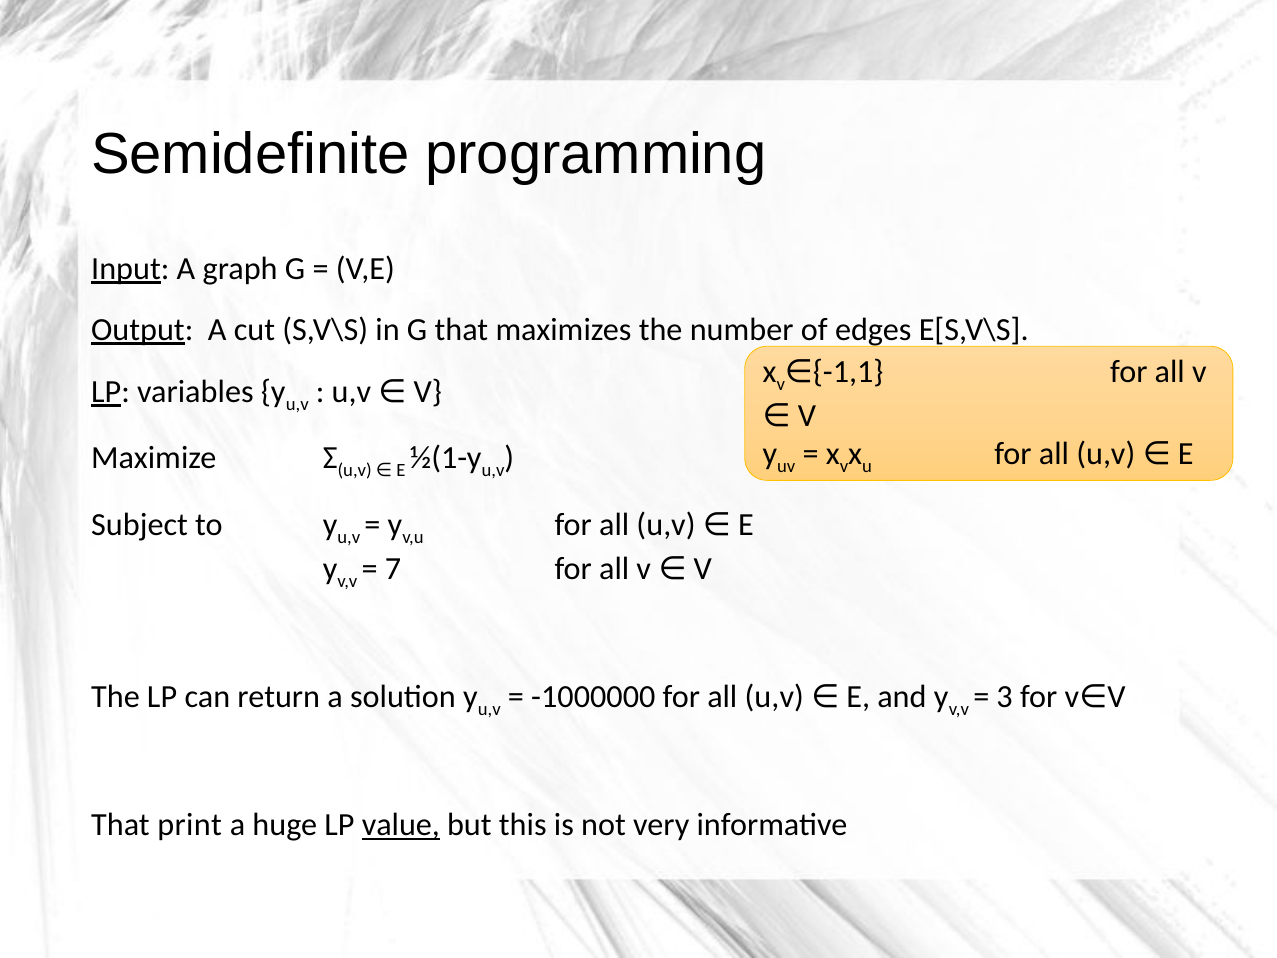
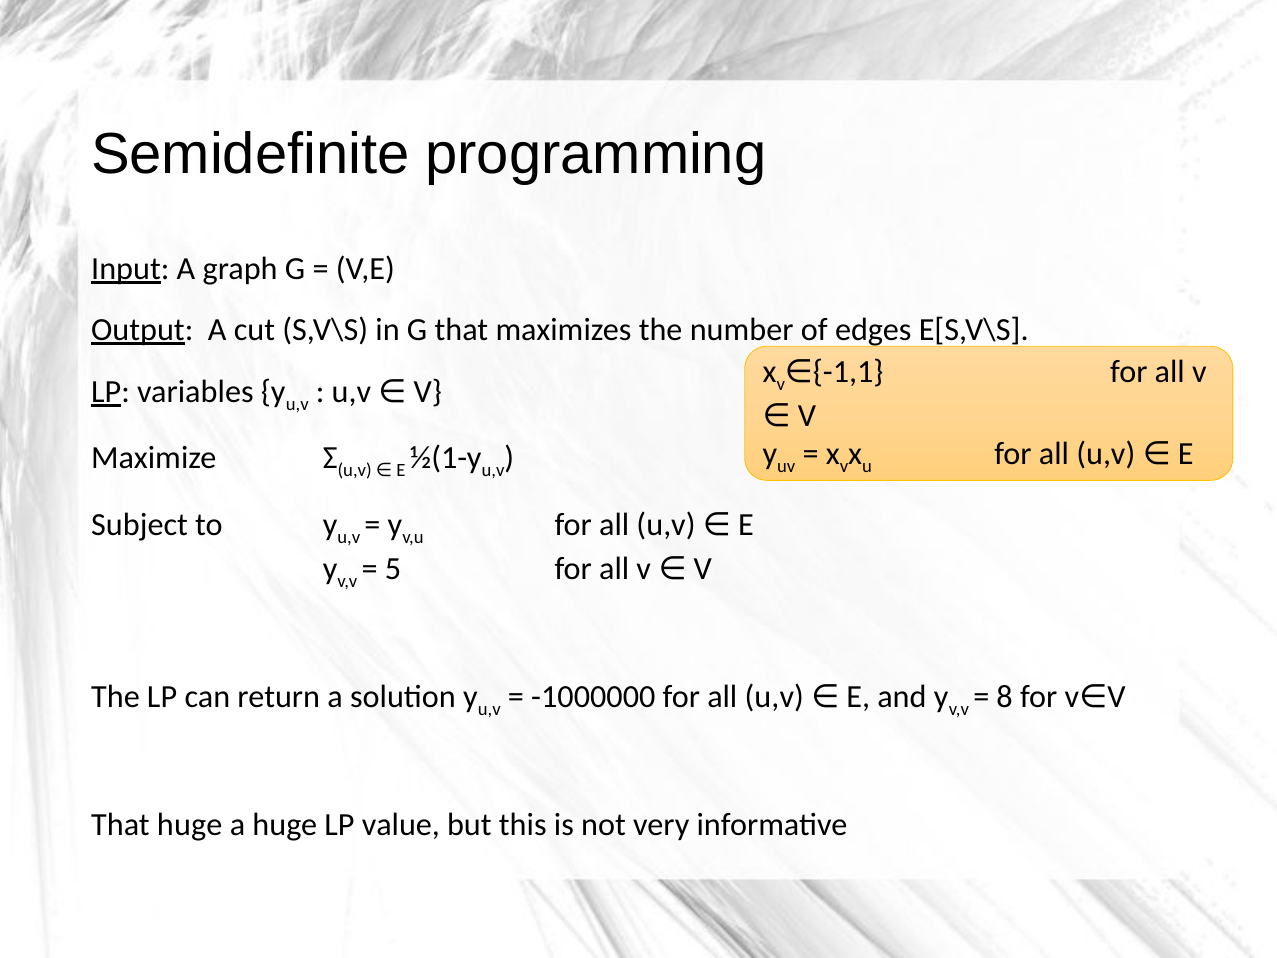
7: 7 -> 5
3: 3 -> 8
That print: print -> huge
value underline: present -> none
